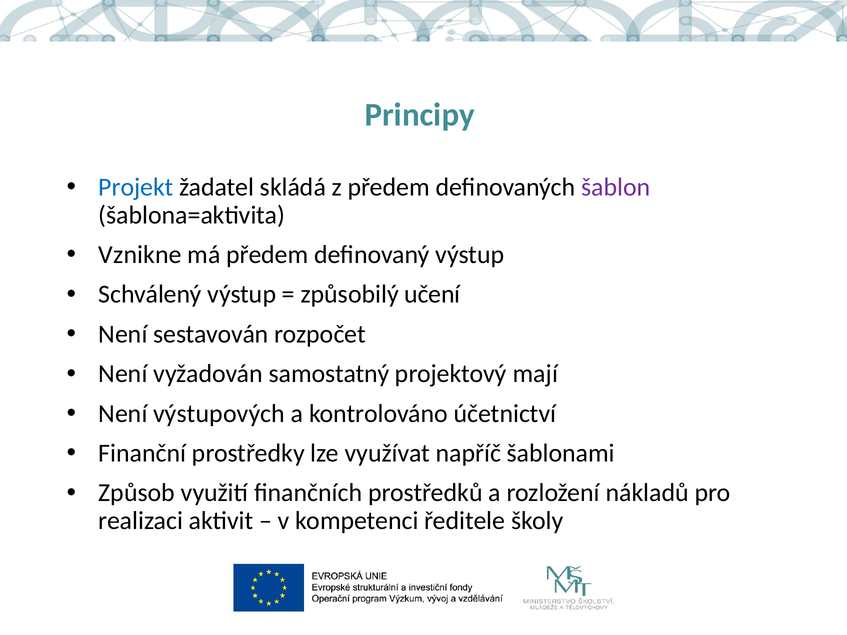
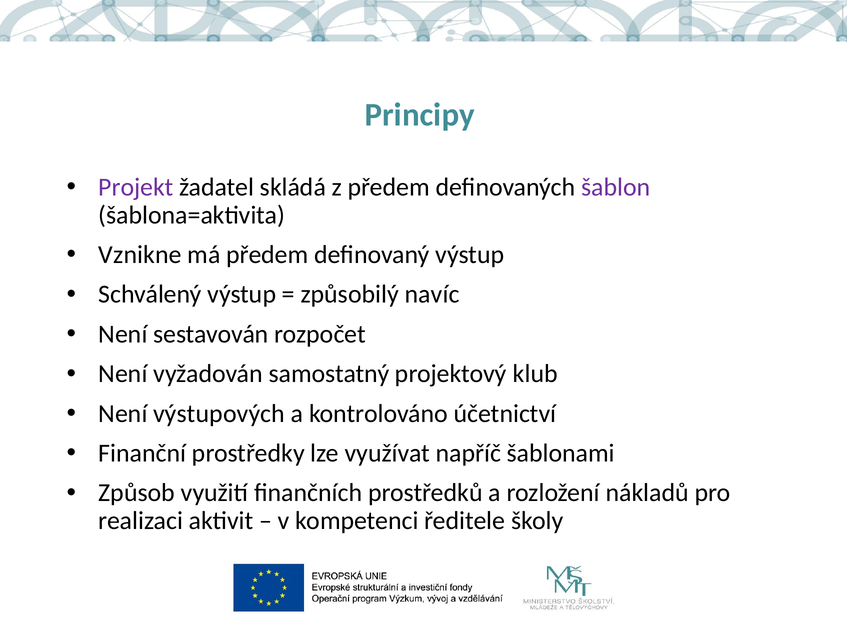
Projekt colour: blue -> purple
učení: učení -> navíc
mají: mají -> klub
